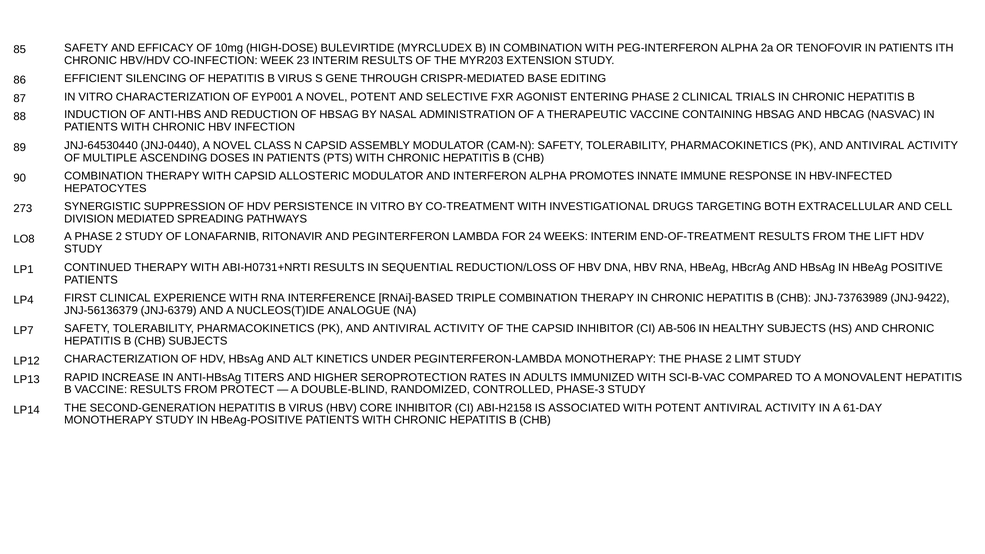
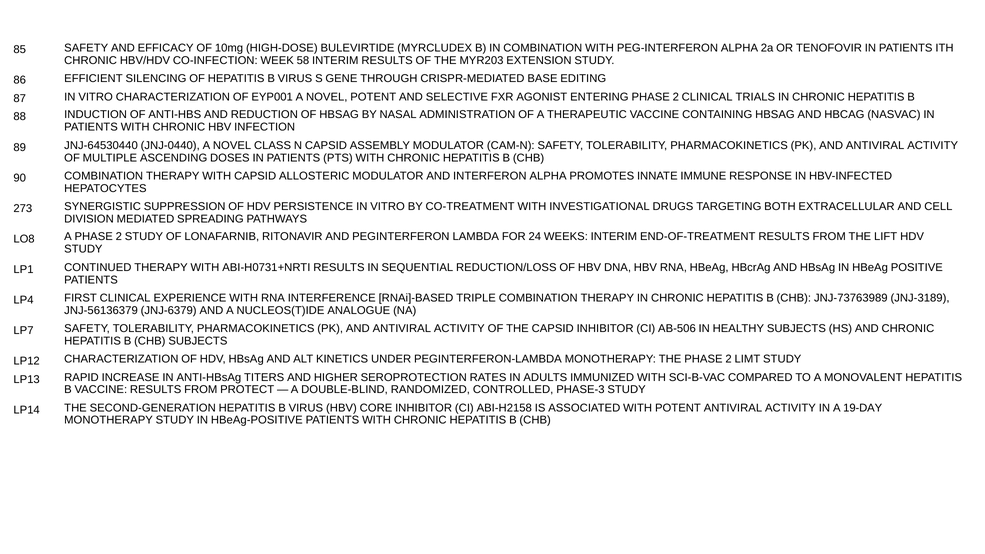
23: 23 -> 58
JNJ-9422: JNJ-9422 -> JNJ-3189
61-DAY: 61-DAY -> 19-DAY
